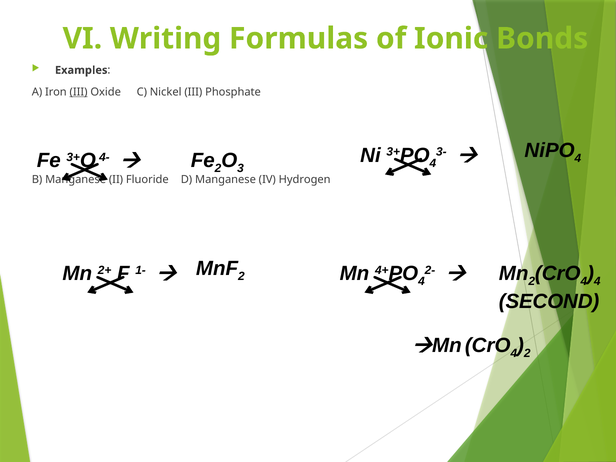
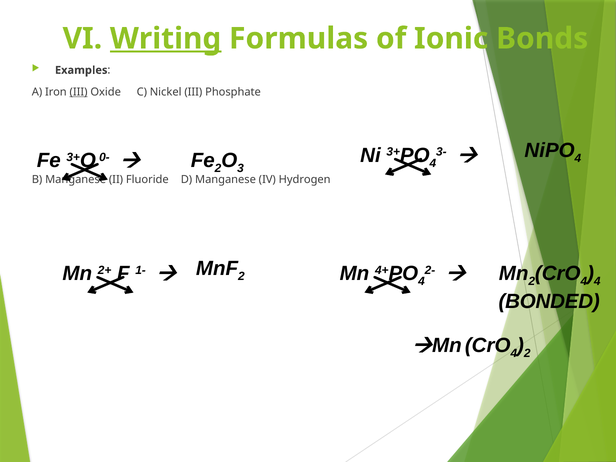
Writing underline: none -> present
4-: 4- -> 0-
SECOND: SECOND -> BONDED
